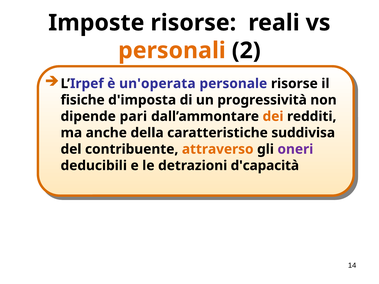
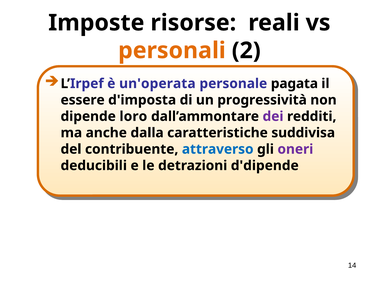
personale risorse: risorse -> pagata
fisiche: fisiche -> essere
pari: pari -> loro
dei colour: orange -> purple
della: della -> dalla
attraverso colour: orange -> blue
d'capacità: d'capacità -> d'dipende
